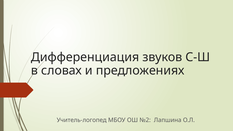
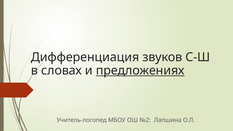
предложениях underline: none -> present
